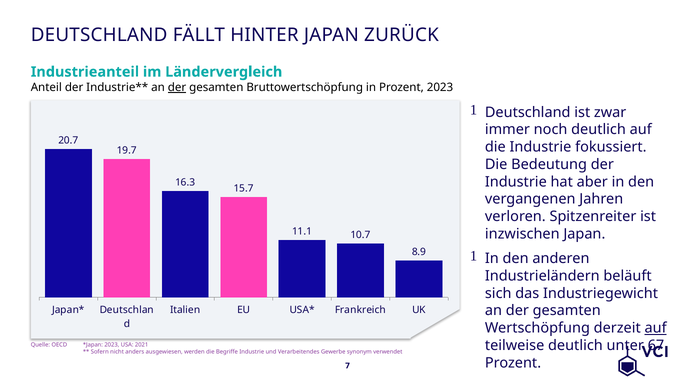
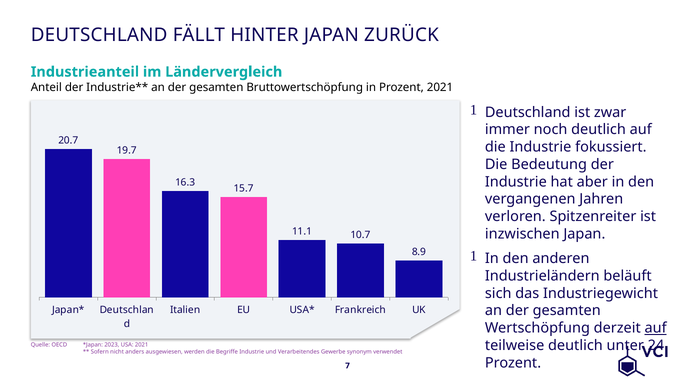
der at (177, 88) underline: present -> none
Prozent 2023: 2023 -> 2021
67: 67 -> 24
